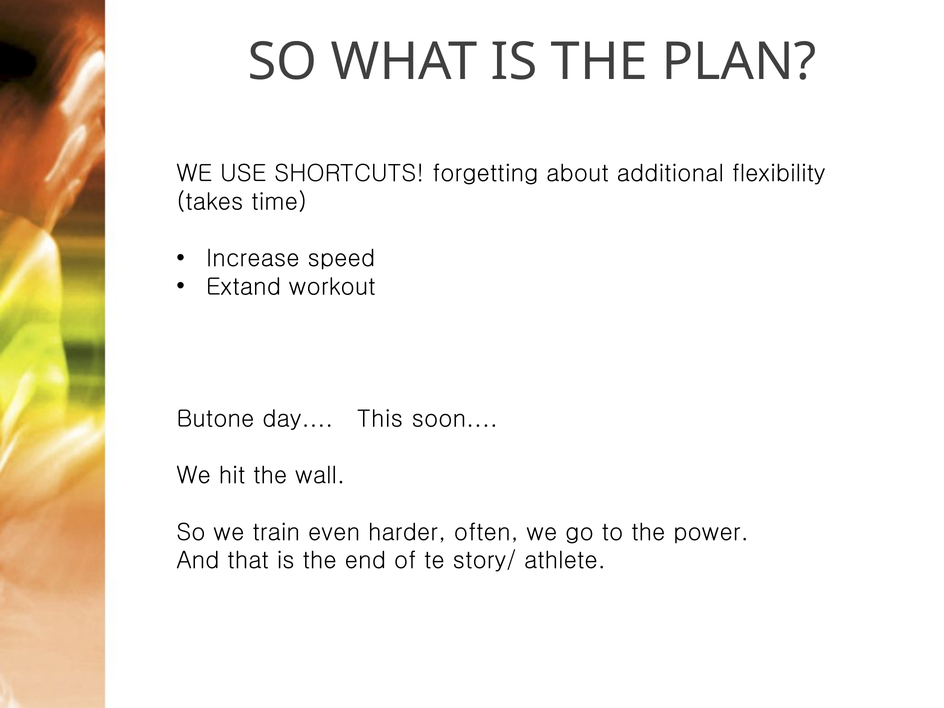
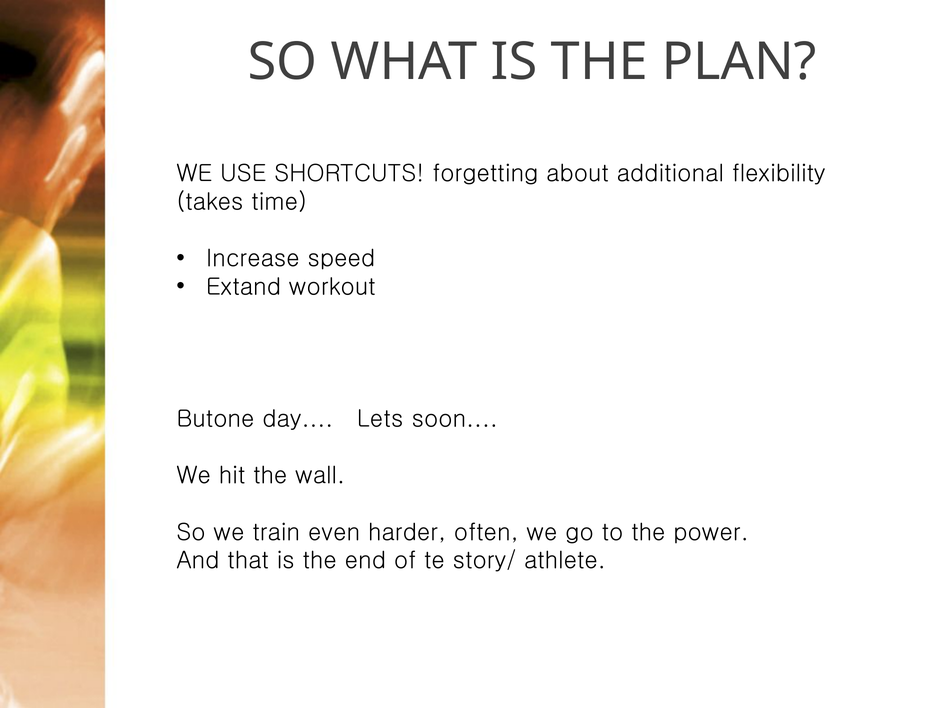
This: This -> Lets
